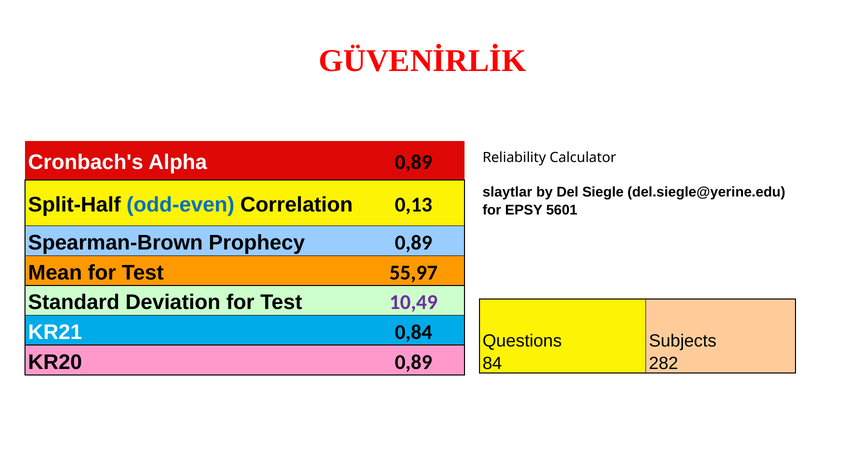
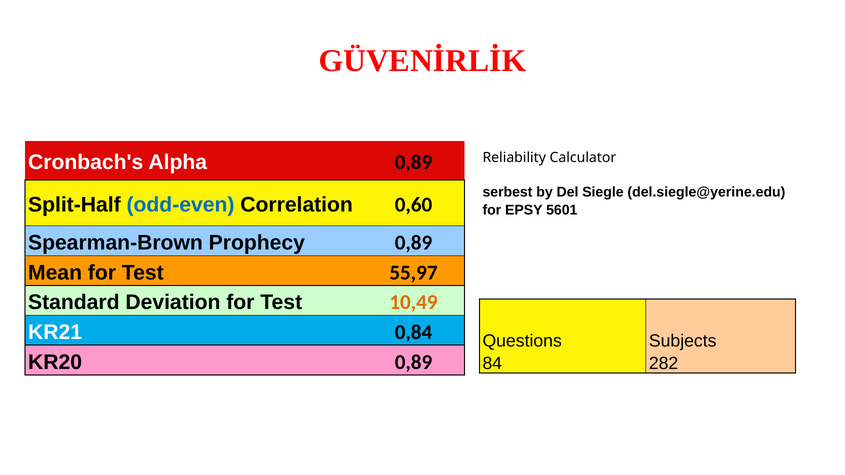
slaytlar: slaytlar -> serbest
0,13: 0,13 -> 0,60
10,49 colour: purple -> orange
